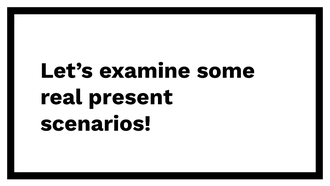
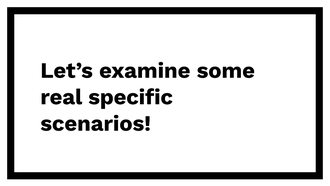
present: present -> specific
